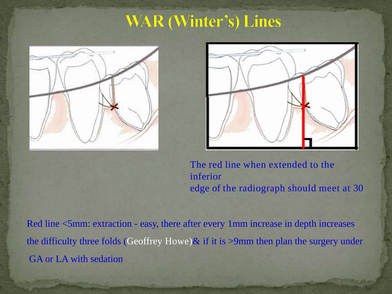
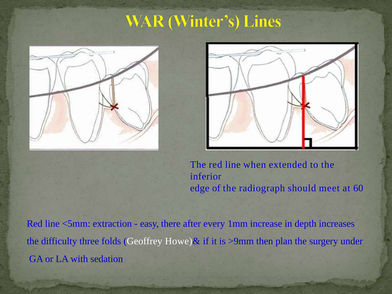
30: 30 -> 60
